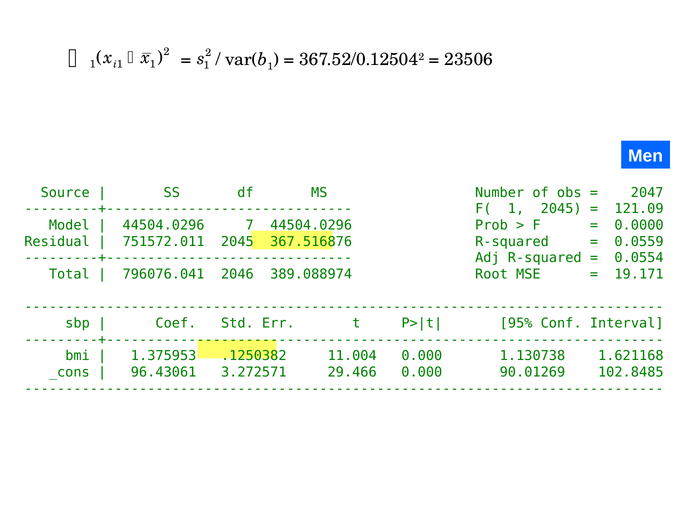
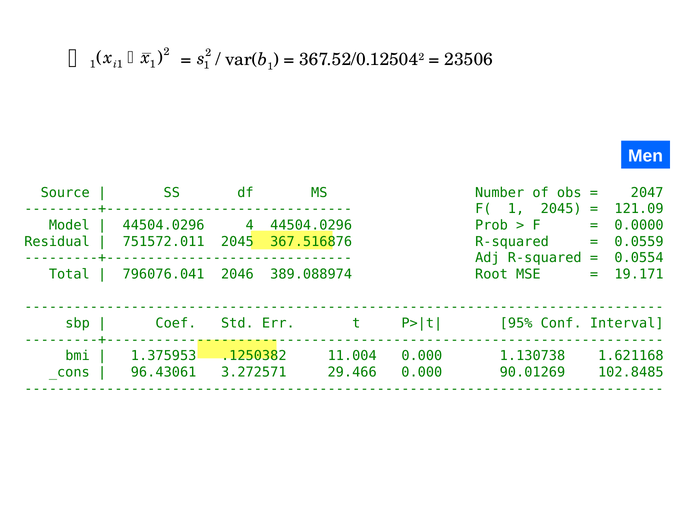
7: 7 -> 4
